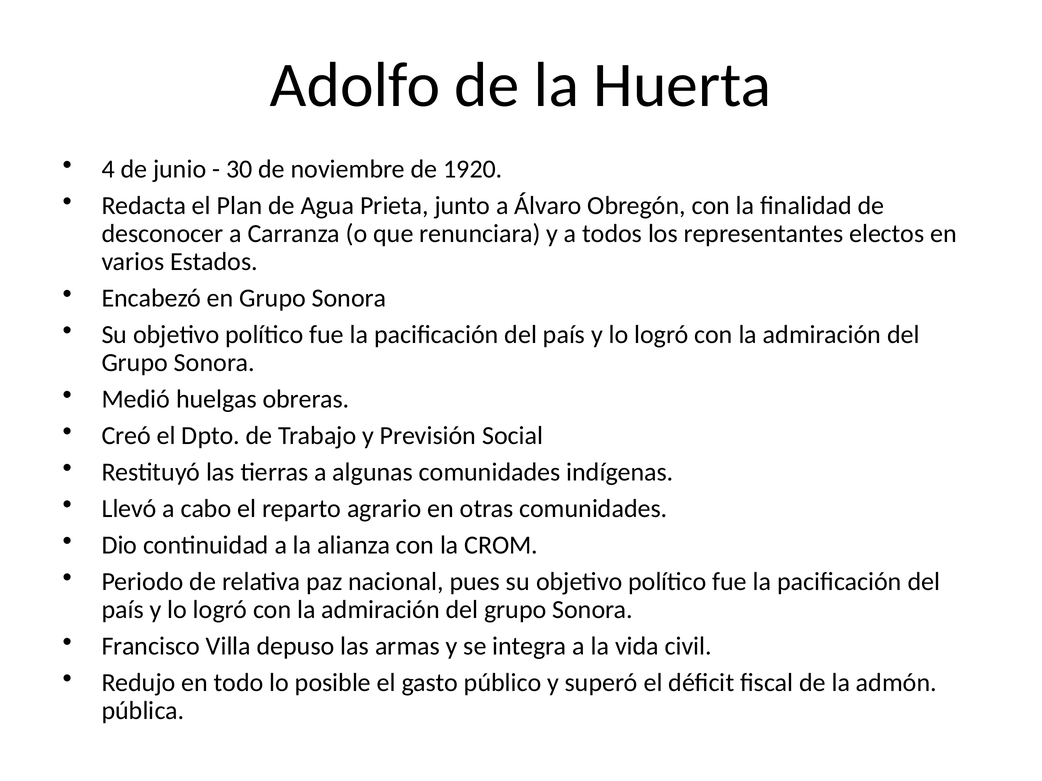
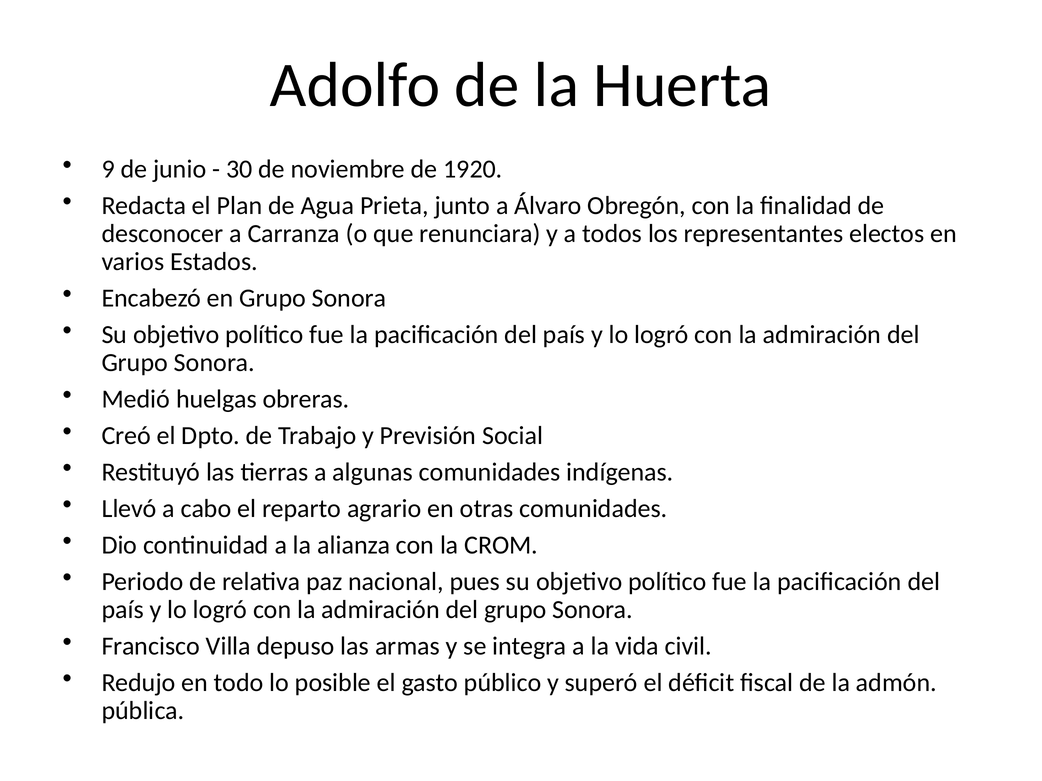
4: 4 -> 9
